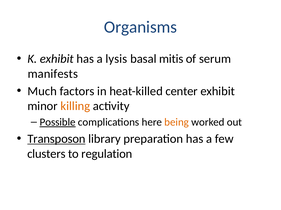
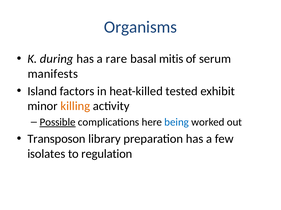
K exhibit: exhibit -> during
lysis: lysis -> rare
Much: Much -> Island
center: center -> tested
being colour: orange -> blue
Transposon underline: present -> none
clusters: clusters -> isolates
